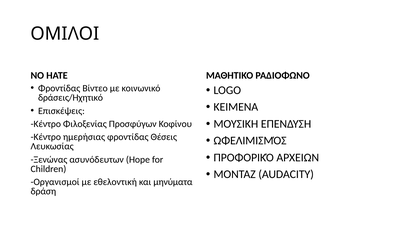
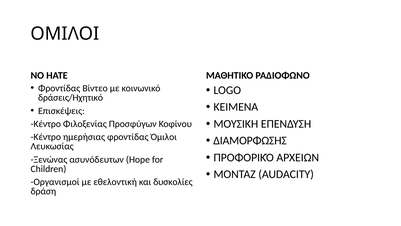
Θέσεις: Θέσεις -> Όμιλοι
ΩΦΕΛΙΜΙΣΜΌΣ: ΩΦΕΛΙΜΙΣΜΌΣ -> ΔΙΑΜΟΡΦΩΣΗΣ
μηνύματα: μηνύματα -> δυσκολίες
